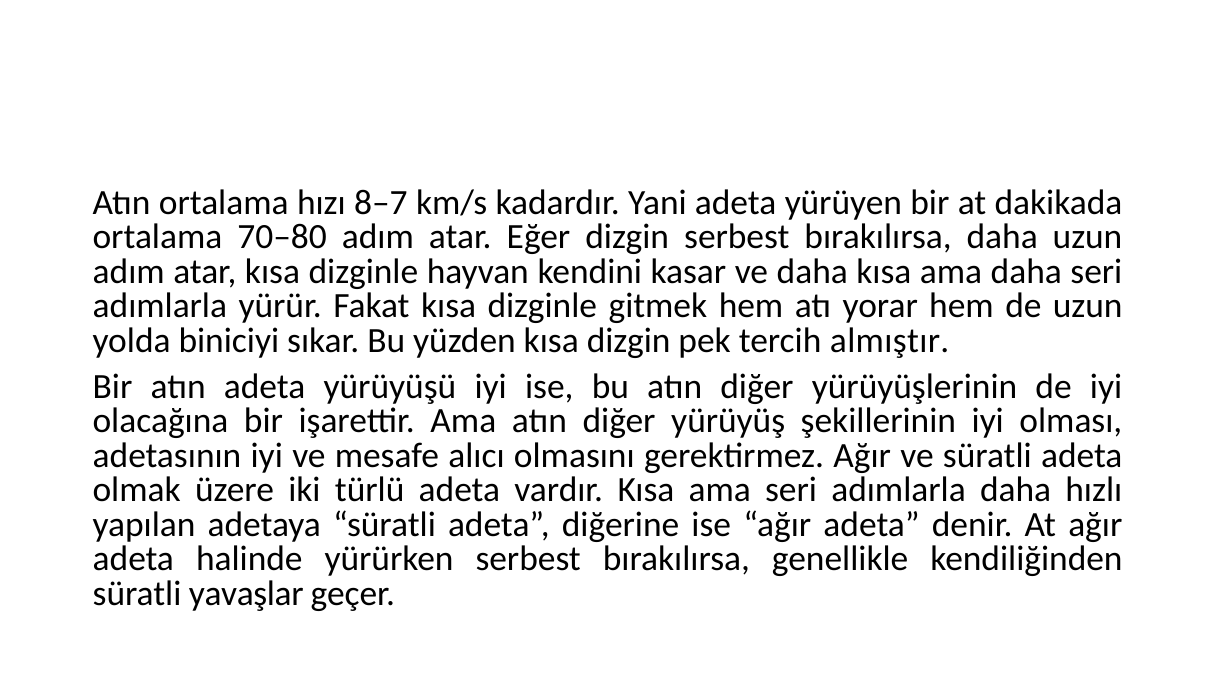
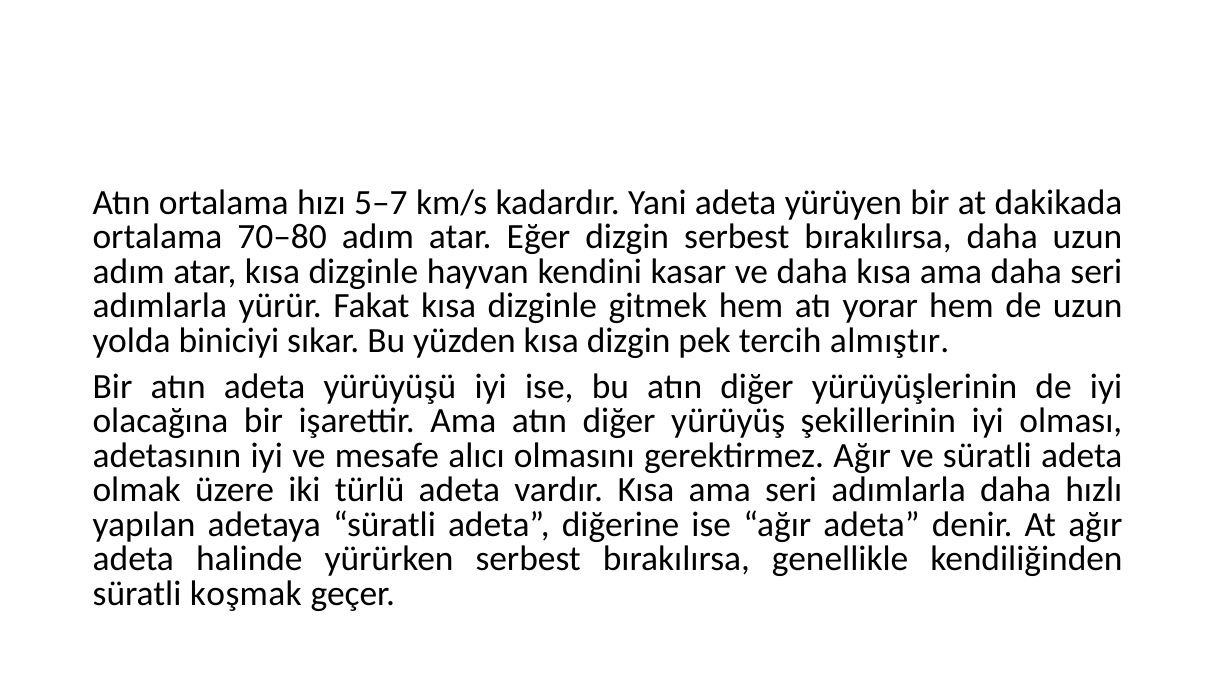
8–7: 8–7 -> 5–7
yavaşlar: yavaşlar -> koşmak
